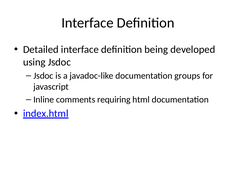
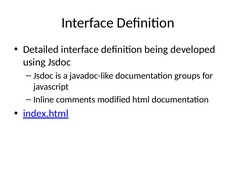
requiring: requiring -> modified
